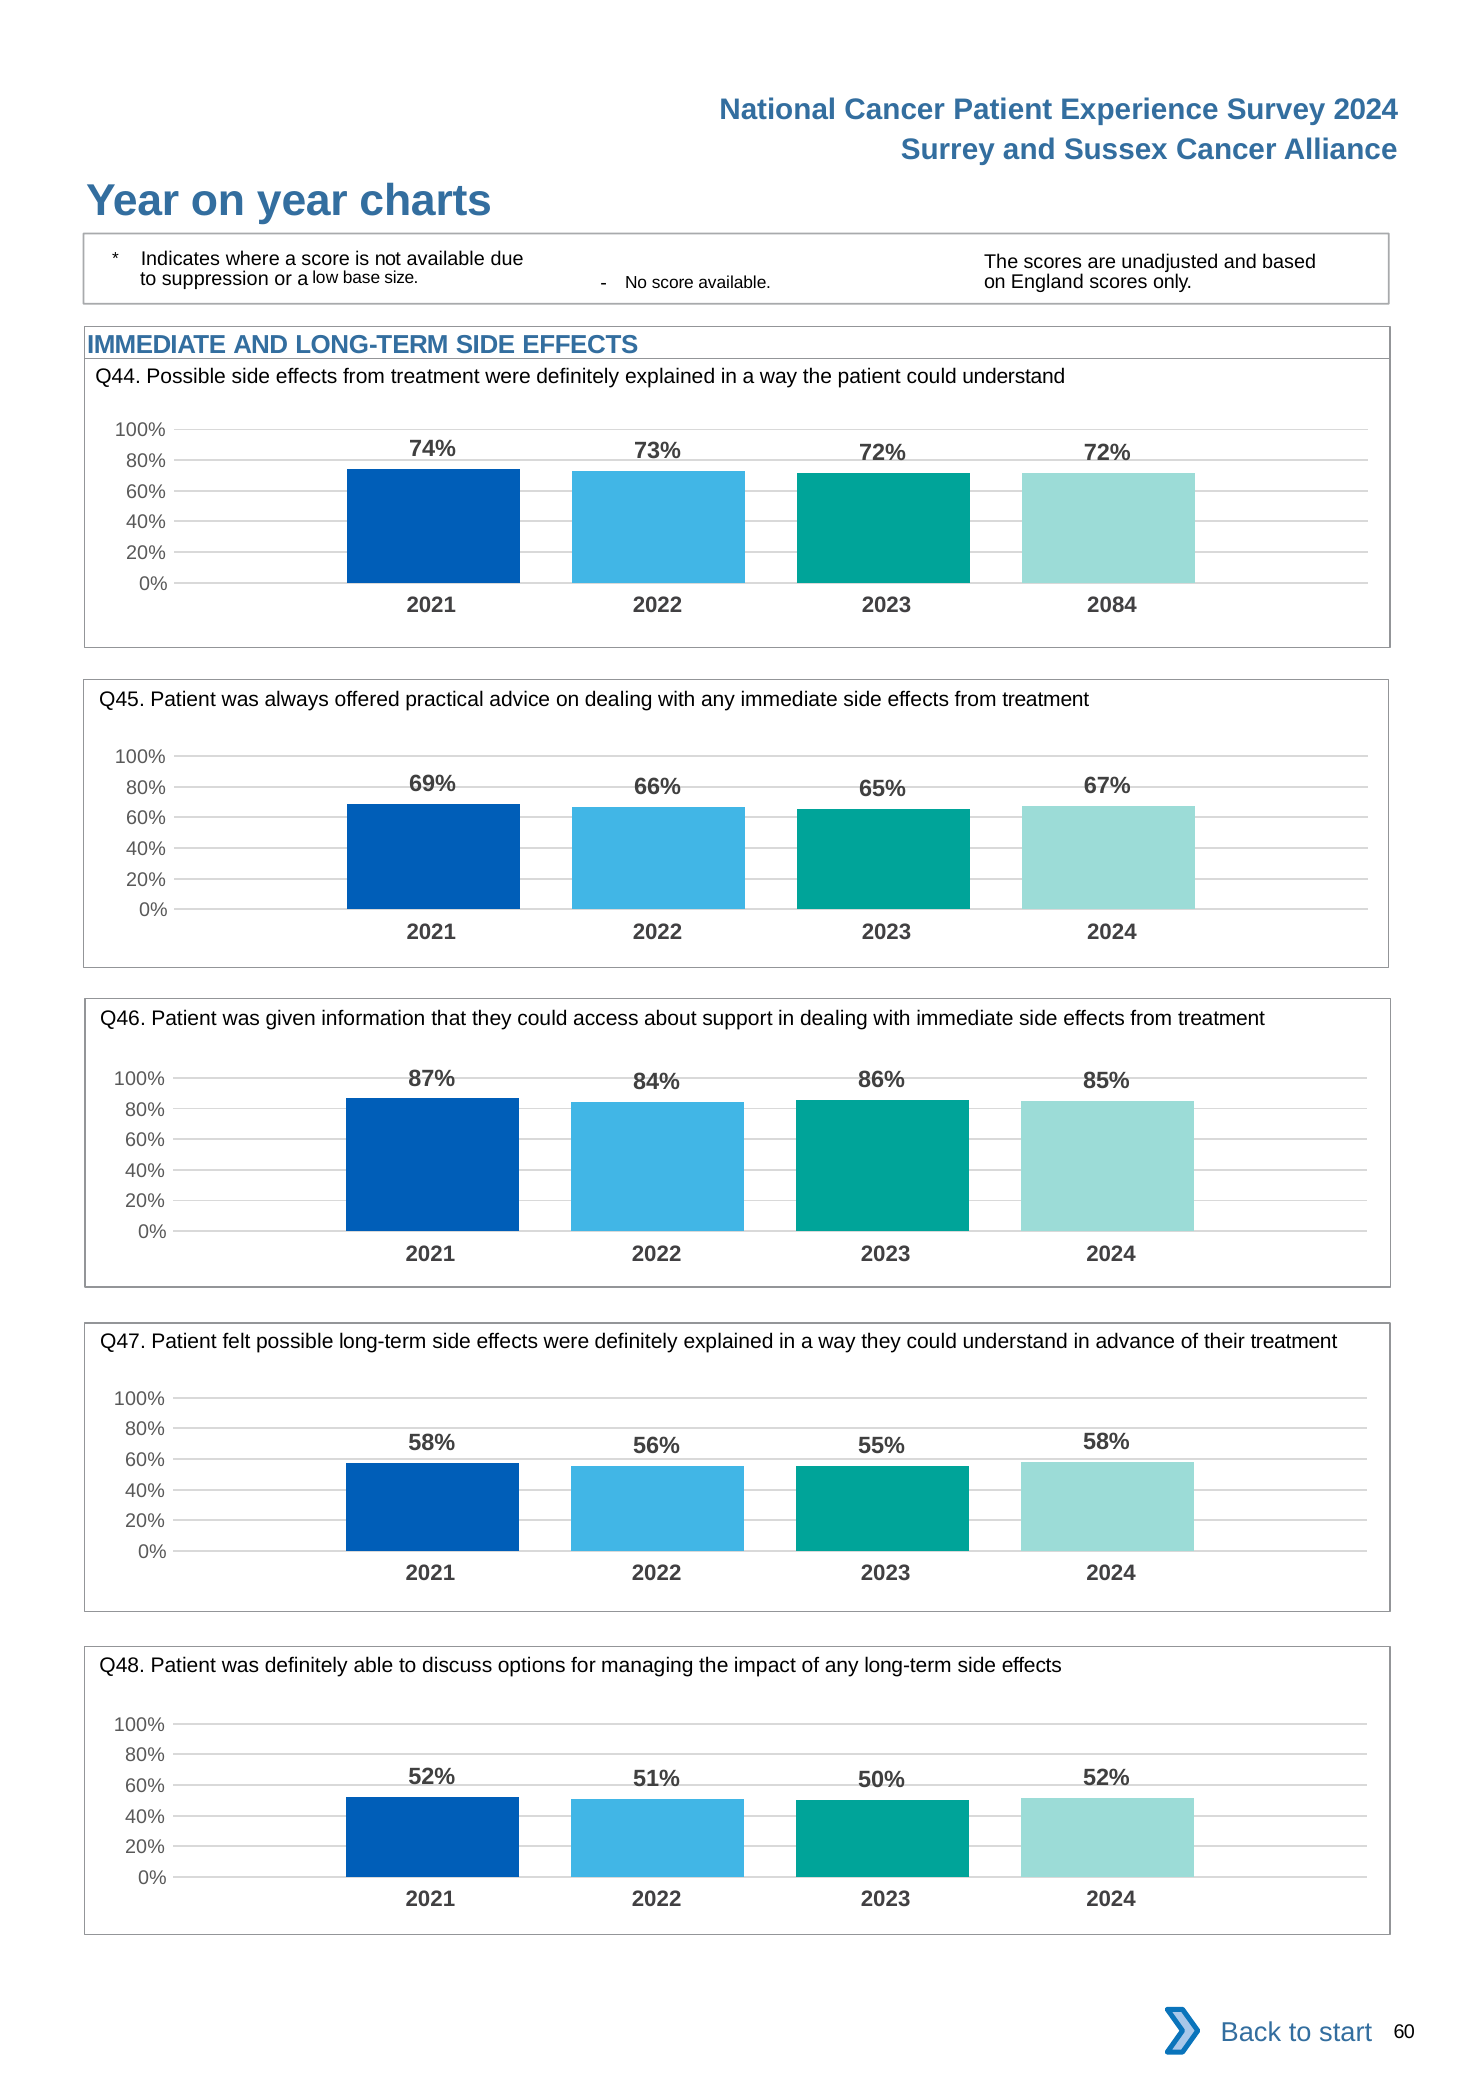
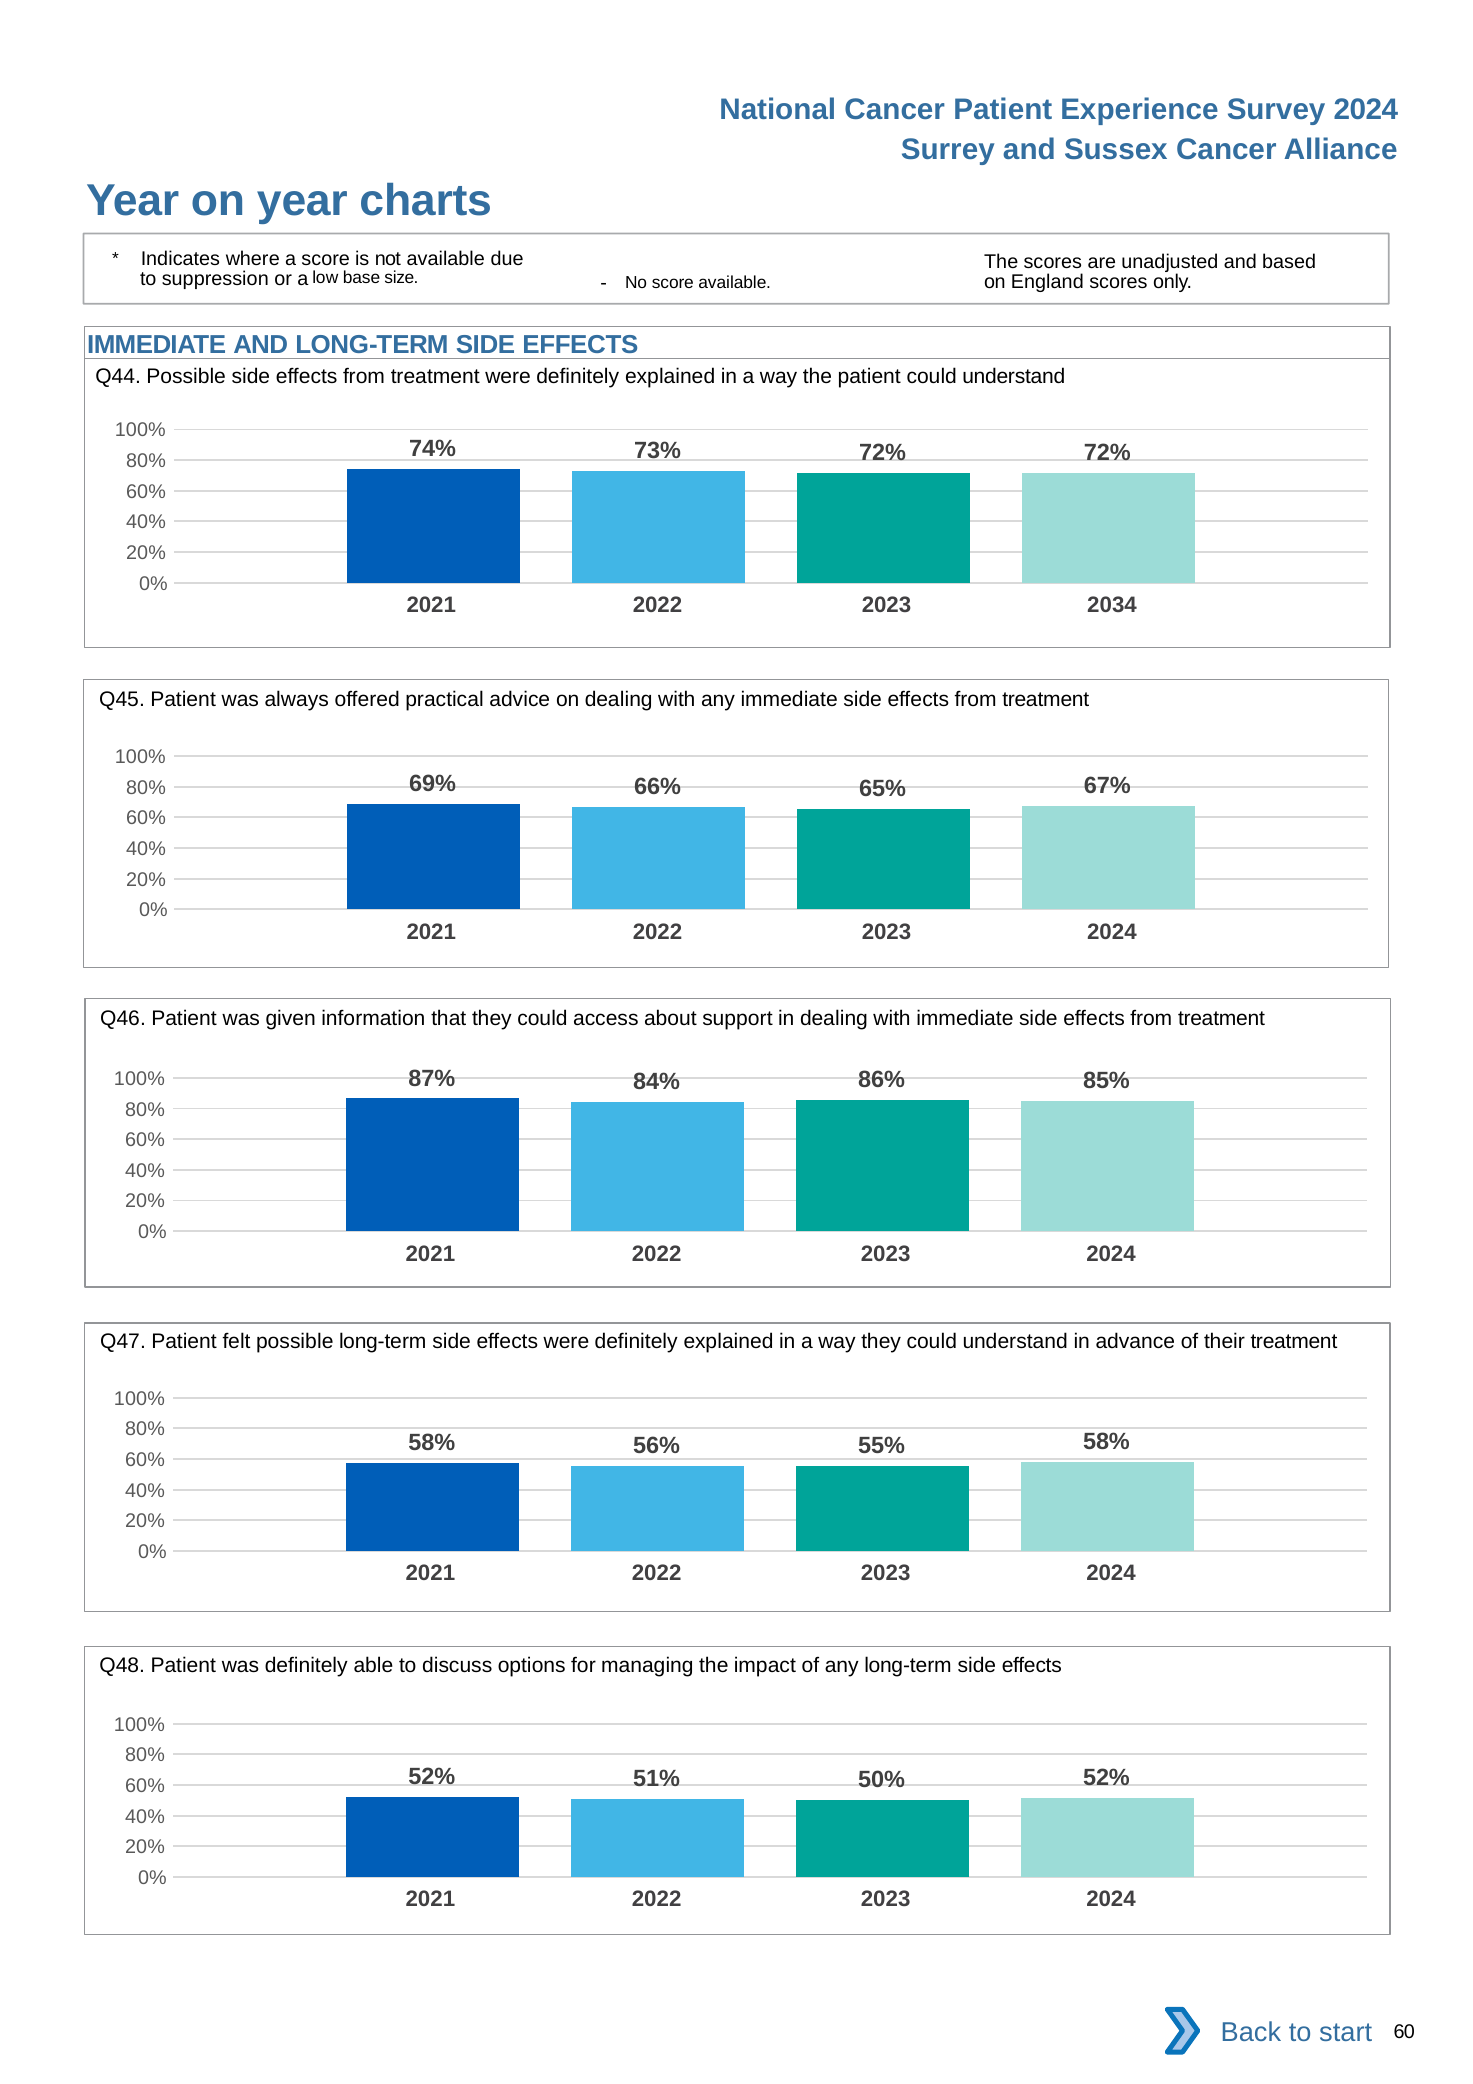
2084: 2084 -> 2034
